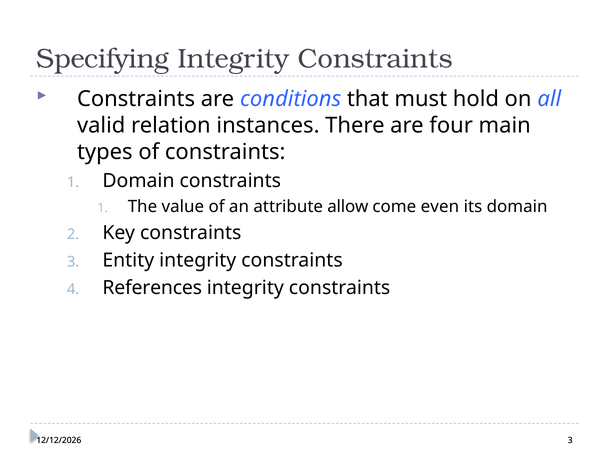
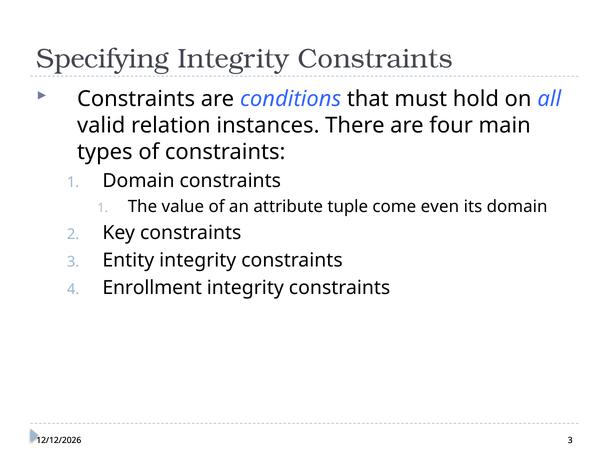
allow: allow -> tuple
References: References -> Enrollment
